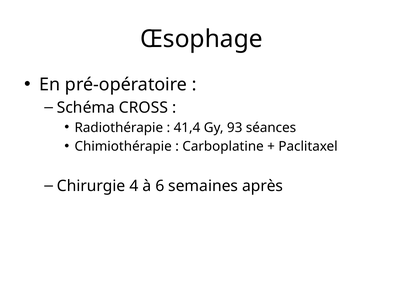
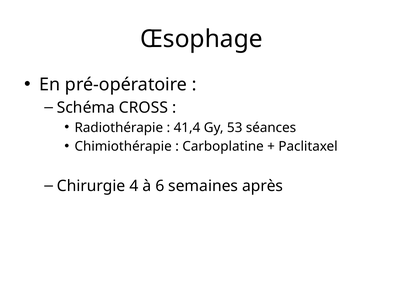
93: 93 -> 53
